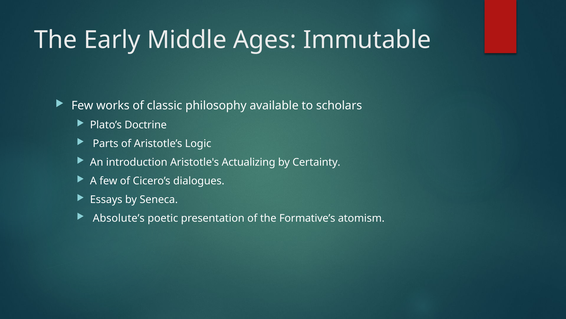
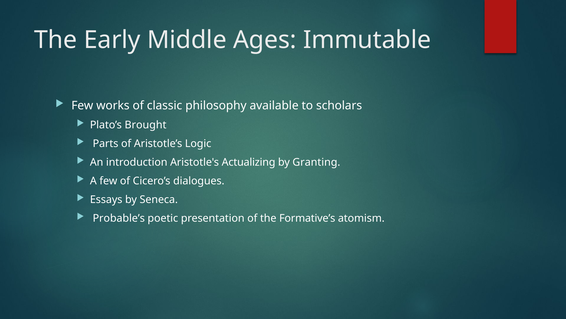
Doctrine: Doctrine -> Brought
Certainty: Certainty -> Granting
Absolute’s: Absolute’s -> Probable’s
